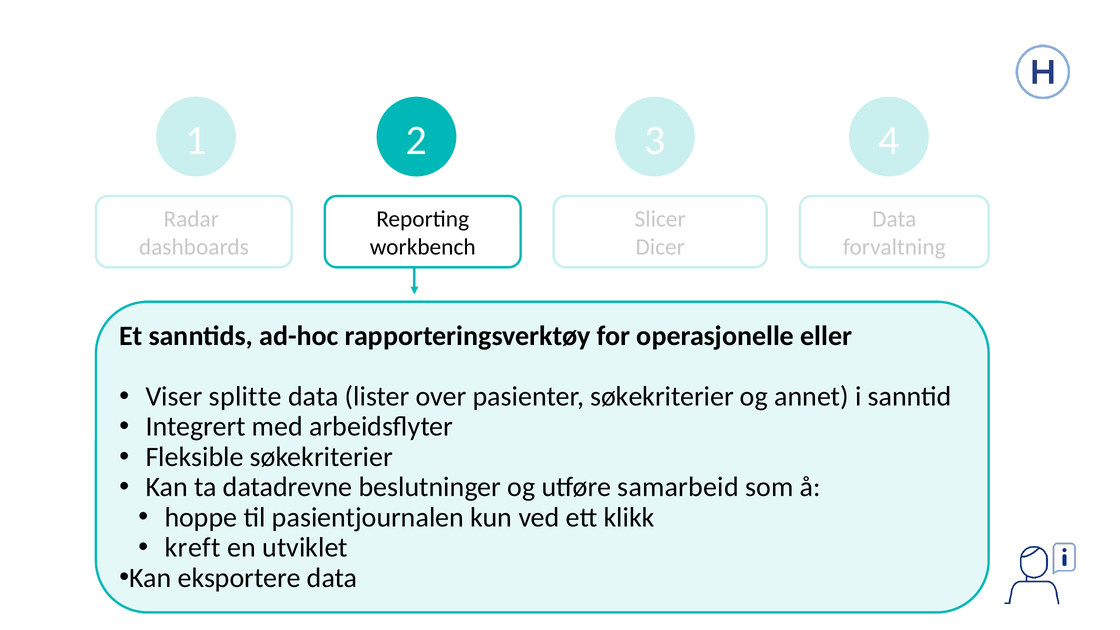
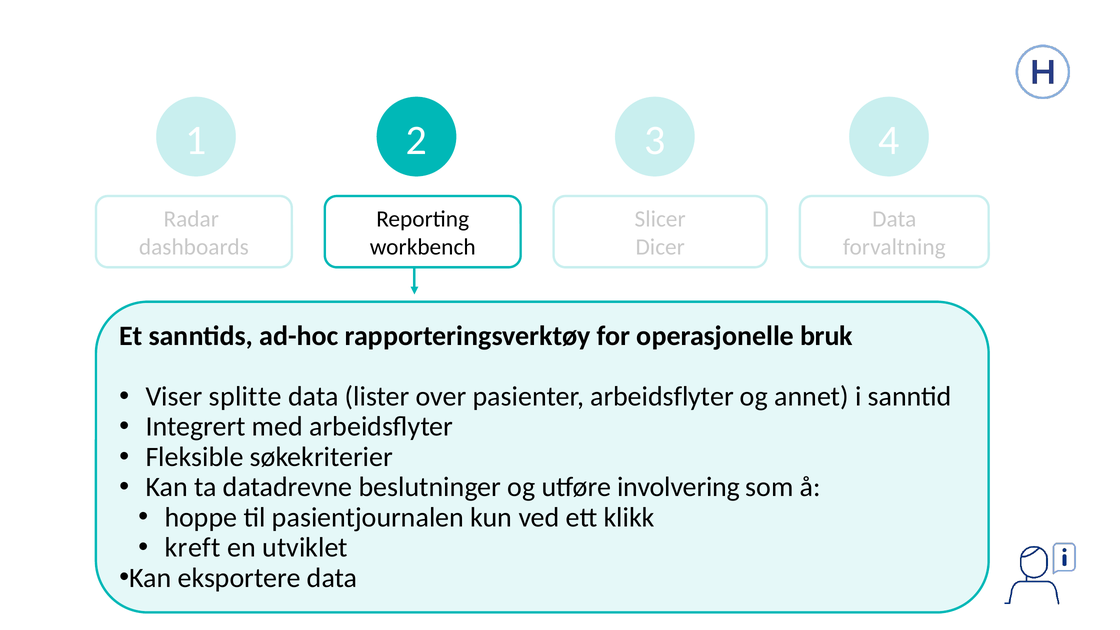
eller: eller -> bruk
pasienter søkekriterier: søkekriterier -> arbeidsflyter
samarbeid: samarbeid -> involvering
